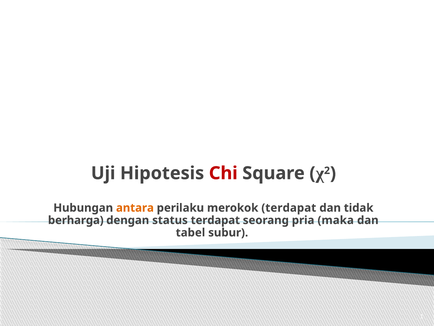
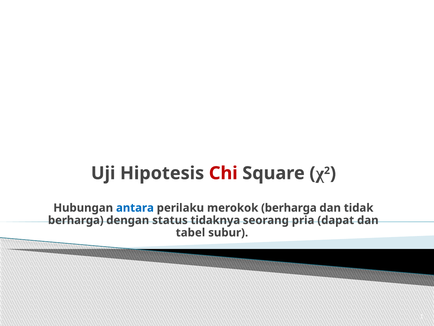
antara colour: orange -> blue
merokok terdapat: terdapat -> berharga
status terdapat: terdapat -> tidaknya
maka: maka -> dapat
